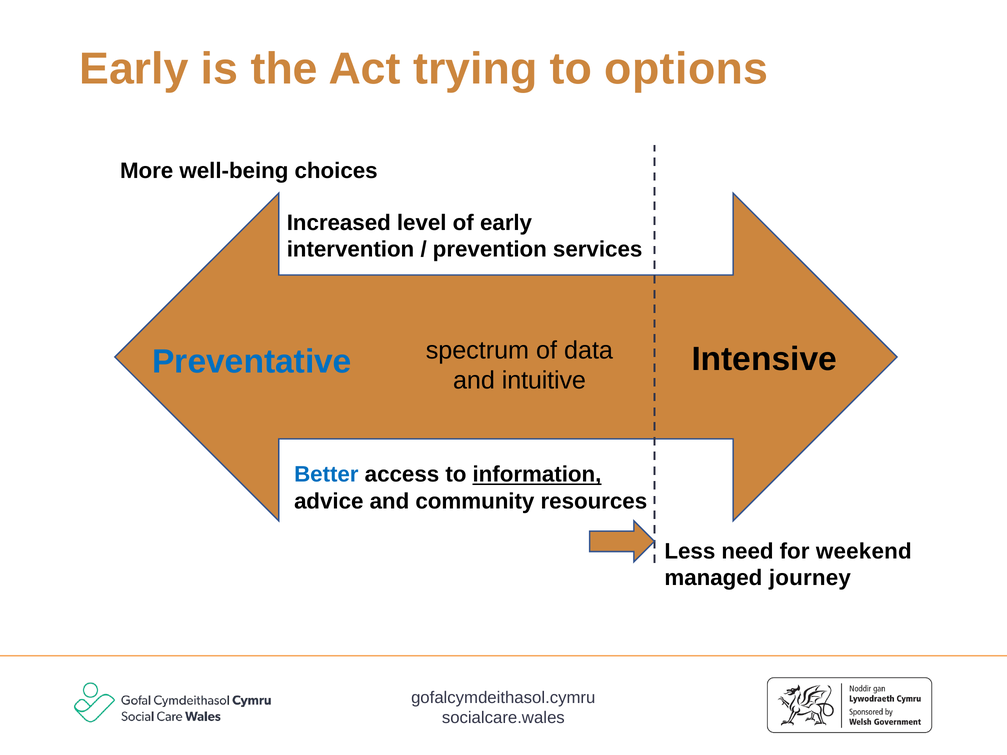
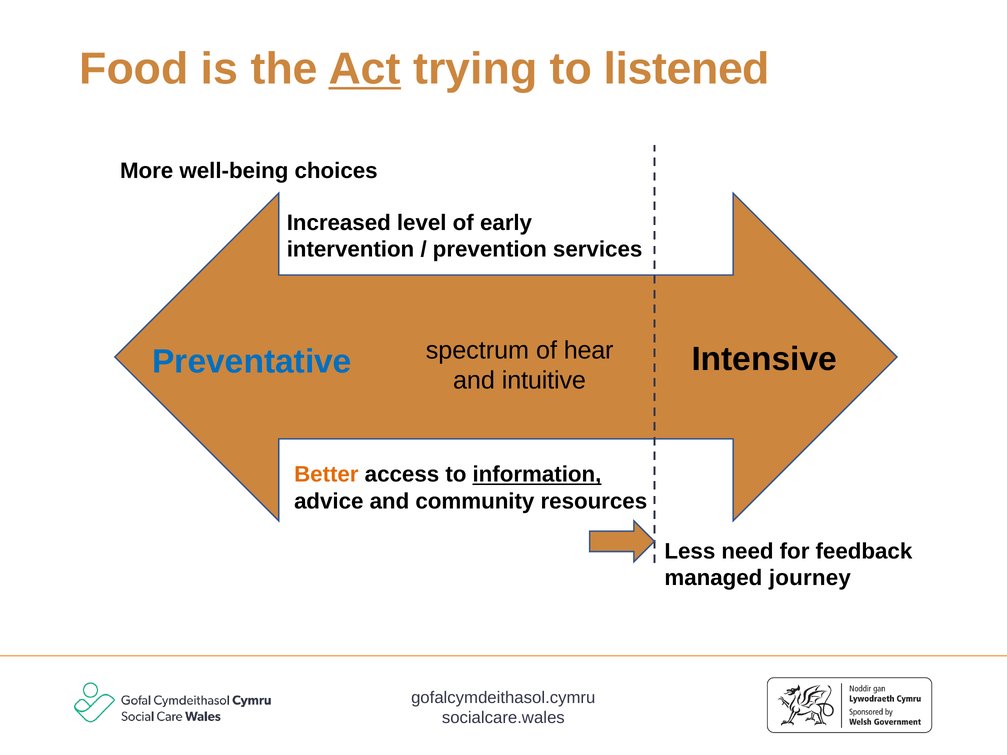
Early at (134, 69): Early -> Food
Act underline: none -> present
options: options -> listened
data: data -> hear
Better colour: blue -> orange
weekend: weekend -> feedback
